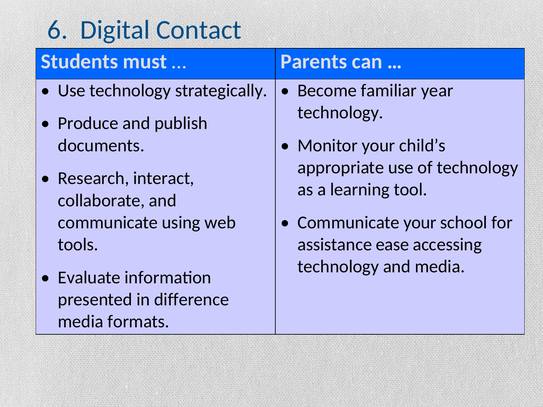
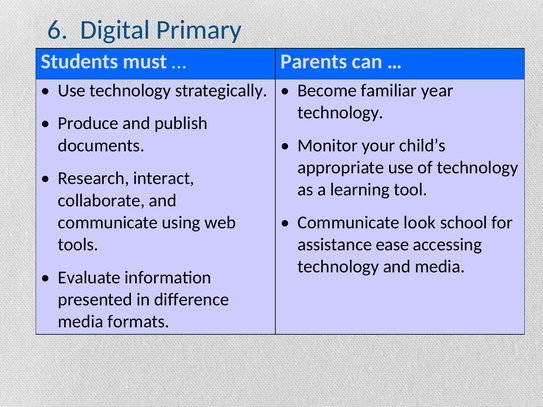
Contact: Contact -> Primary
Communicate your: your -> look
